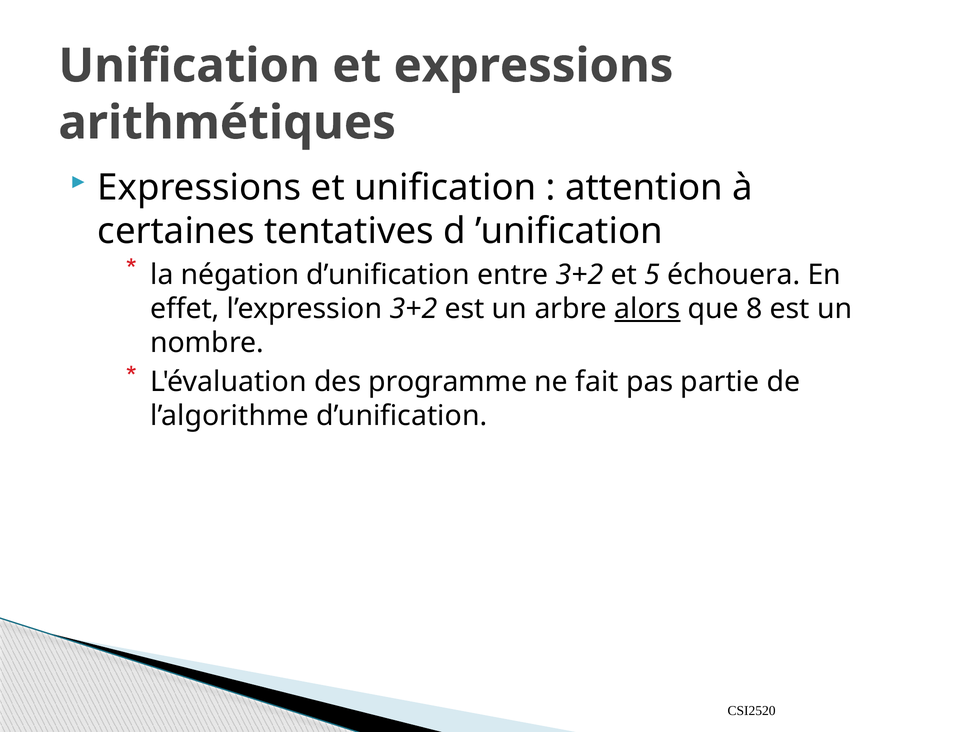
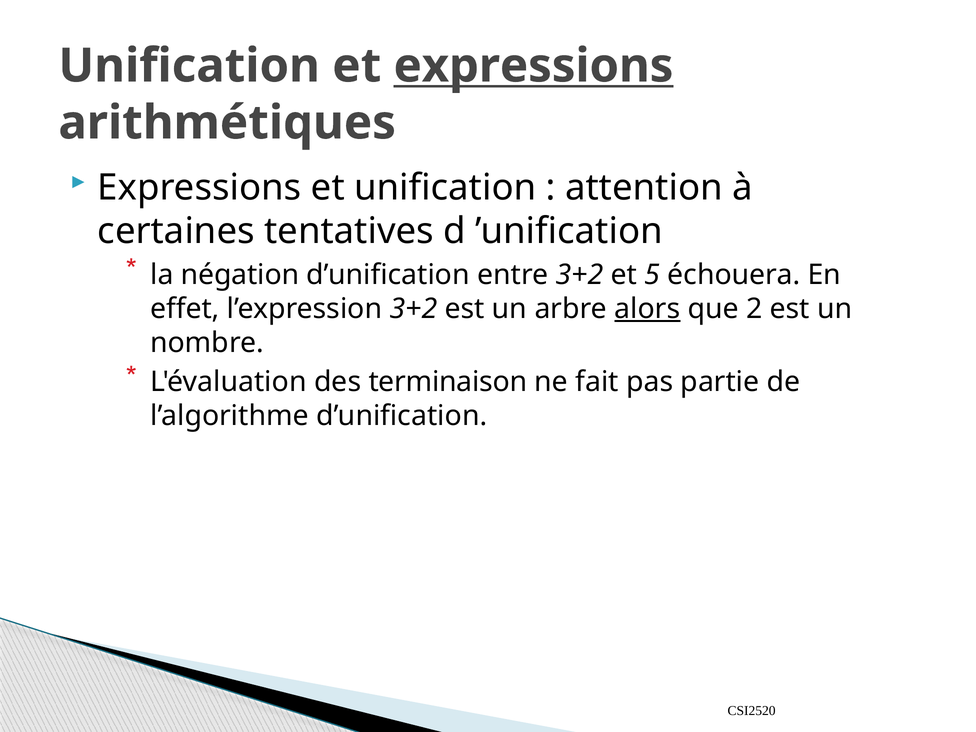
expressions at (533, 66) underline: none -> present
8: 8 -> 2
programme: programme -> terminaison
